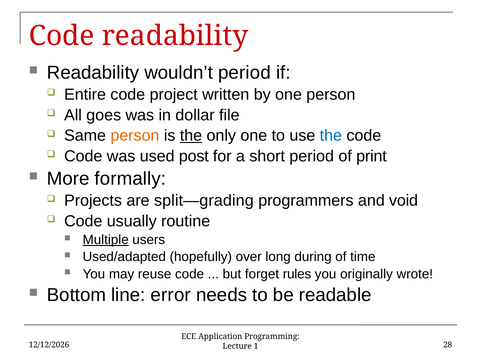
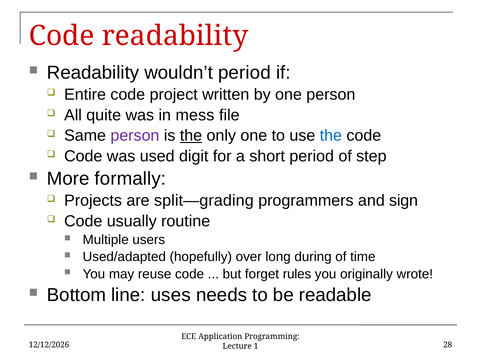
goes: goes -> quite
dollar: dollar -> mess
person at (135, 136) colour: orange -> purple
post: post -> digit
print: print -> step
void: void -> sign
Multiple underline: present -> none
error: error -> uses
